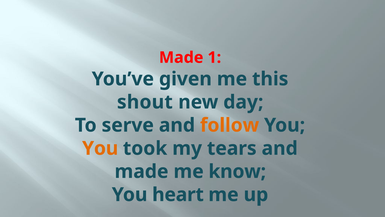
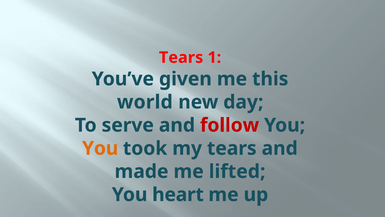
Made at (181, 57): Made -> Tears
shout: shout -> world
follow colour: orange -> red
know: know -> lifted
